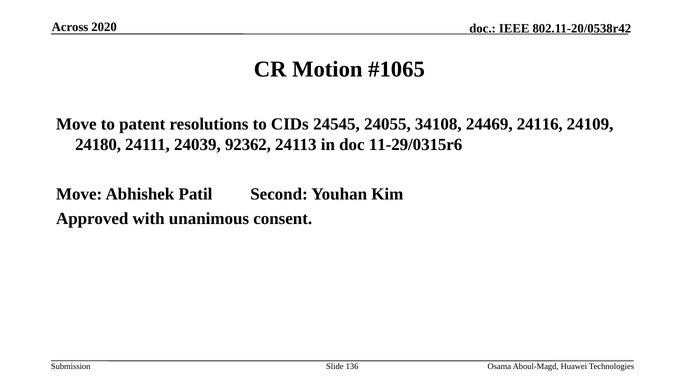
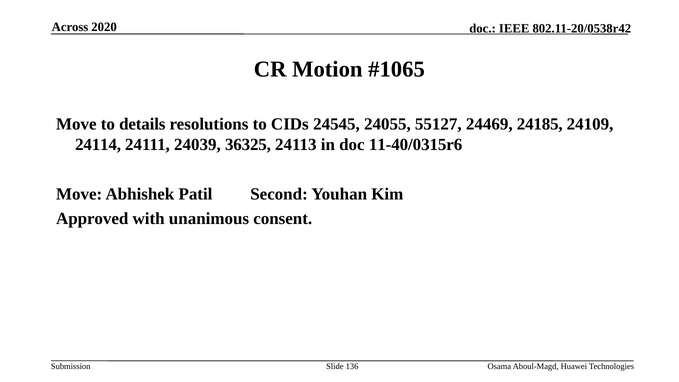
patent: patent -> details
34108: 34108 -> 55127
24116: 24116 -> 24185
24180: 24180 -> 24114
92362: 92362 -> 36325
11-29/0315r6: 11-29/0315r6 -> 11-40/0315r6
